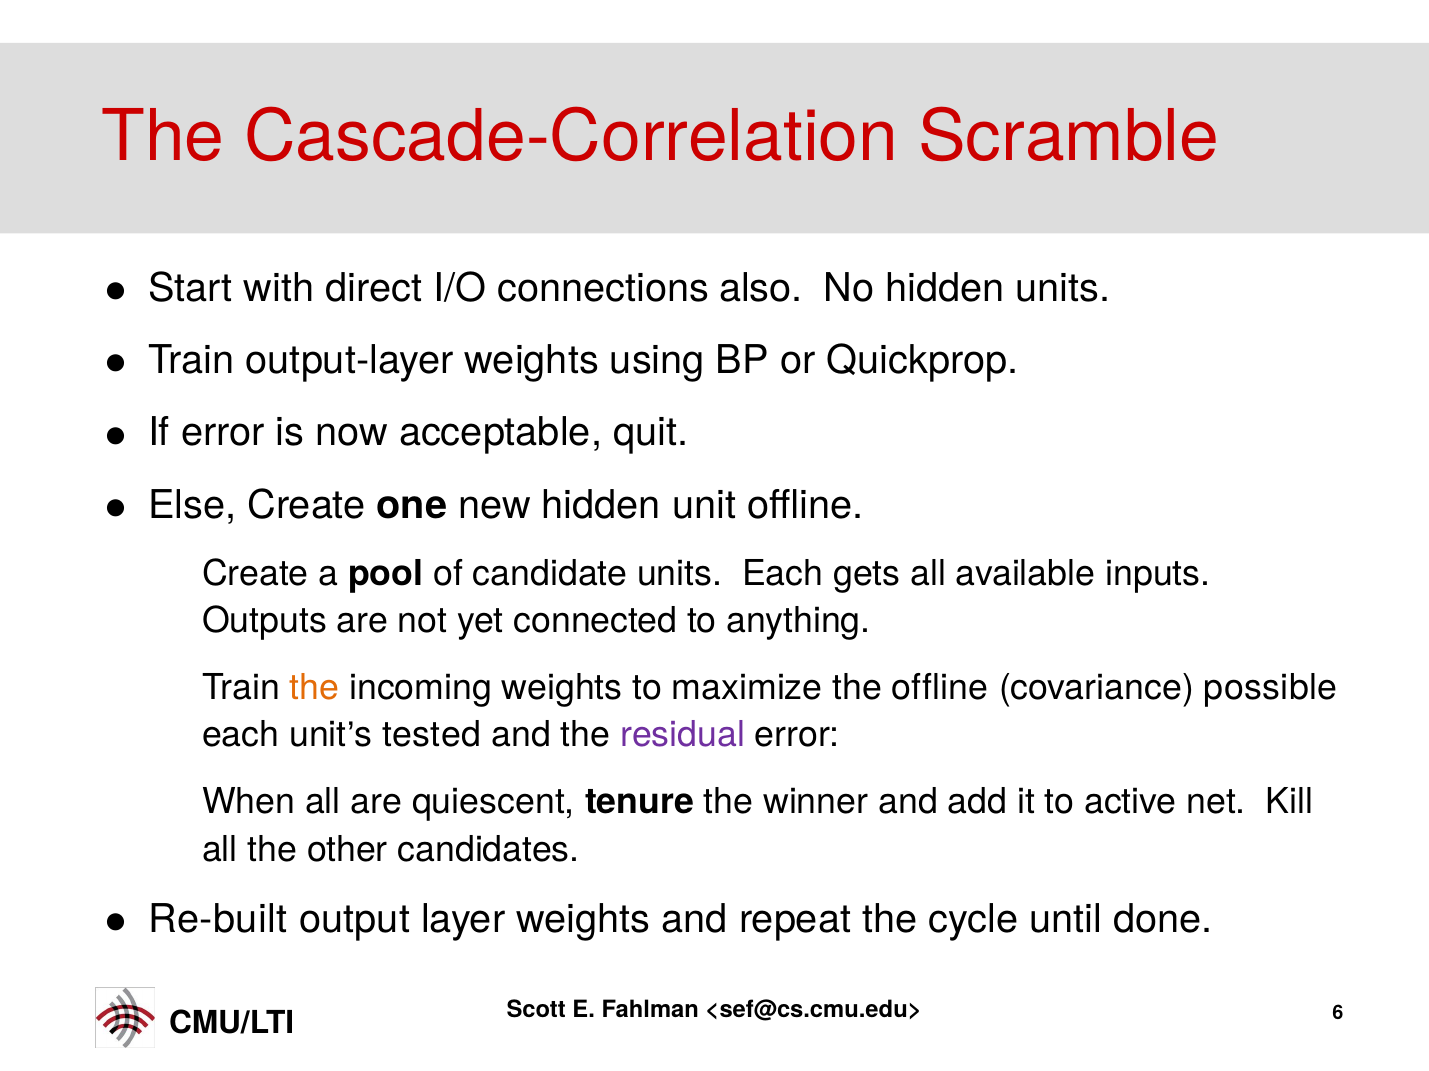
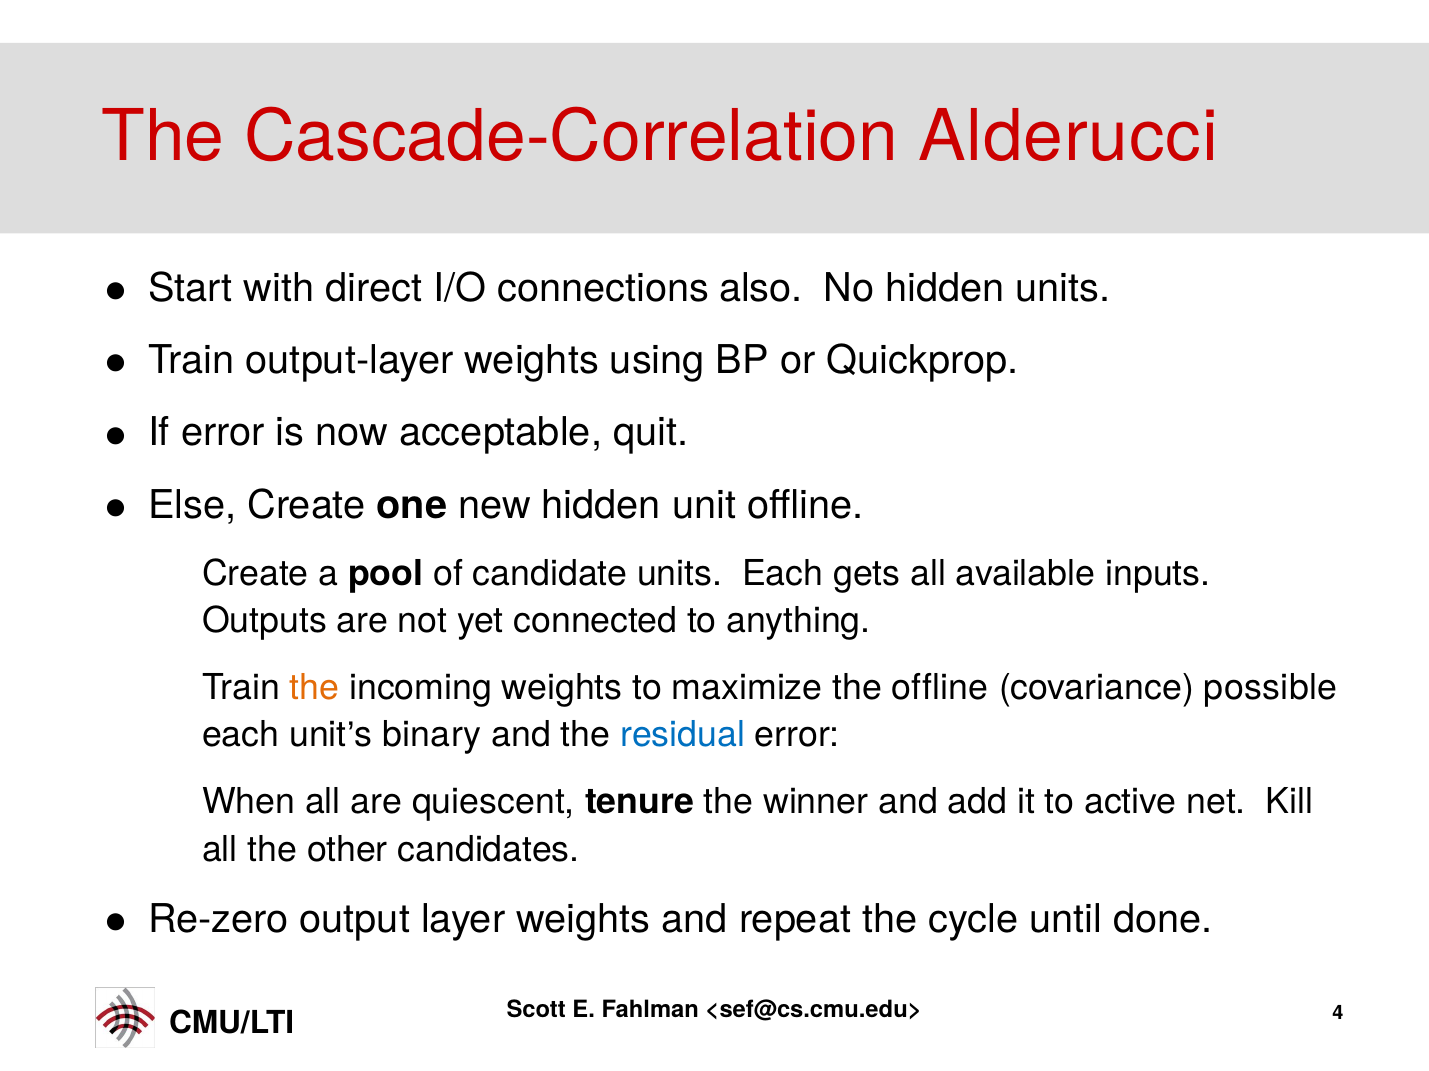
Scramble: Scramble -> Alderucci
tested: tested -> binary
residual colour: purple -> blue
Re-built: Re-built -> Re-zero
6: 6 -> 4
